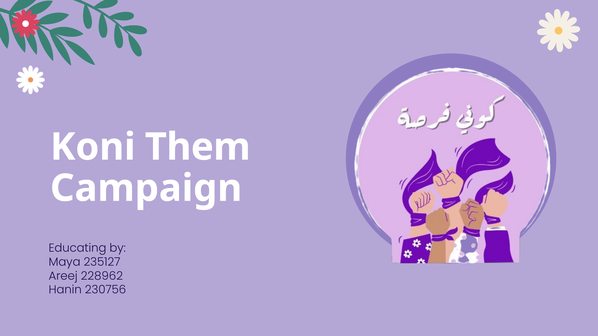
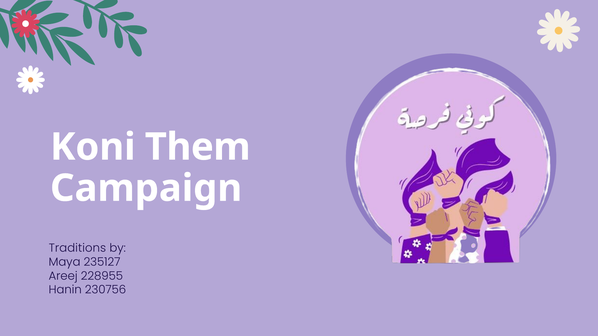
Educating: Educating -> Traditions
228962: 228962 -> 228955
